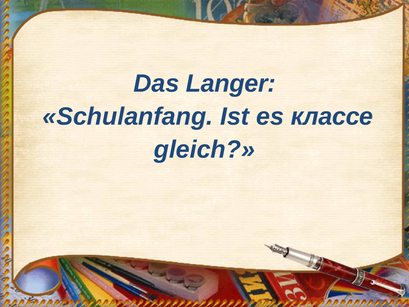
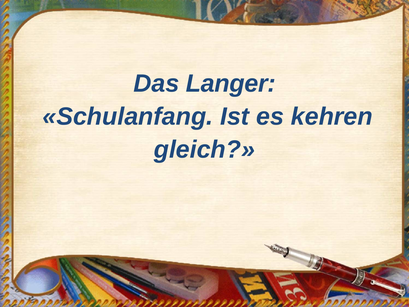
классе: классе -> kehren
